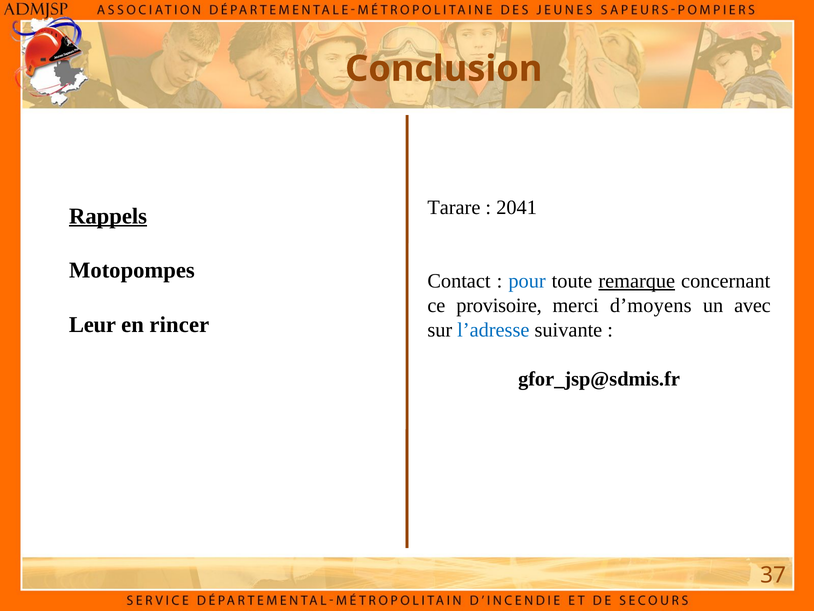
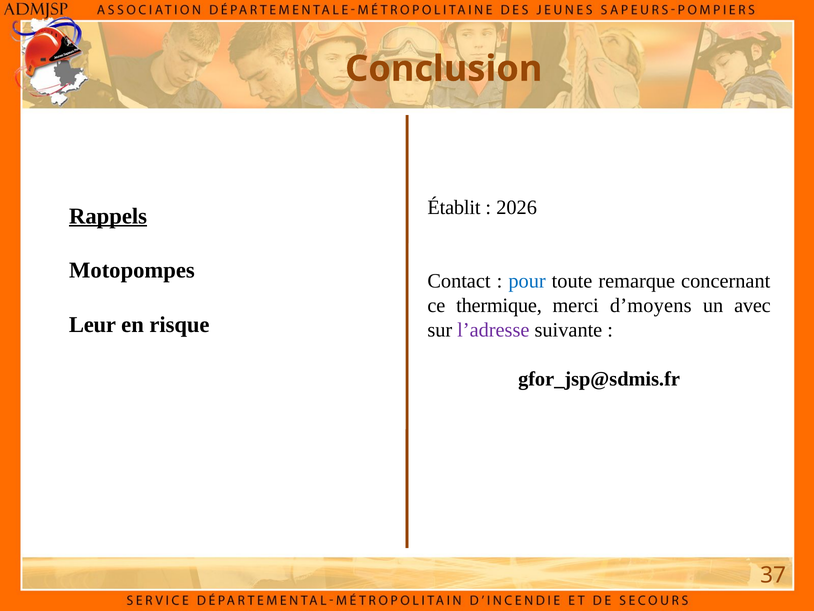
Tarare: Tarare -> Établit
2041: 2041 -> 2026
remarque underline: present -> none
provisoire: provisoire -> thermique
rincer: rincer -> risque
l’adresse colour: blue -> purple
